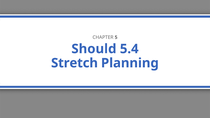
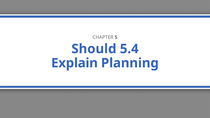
Stretch: Stretch -> Explain
